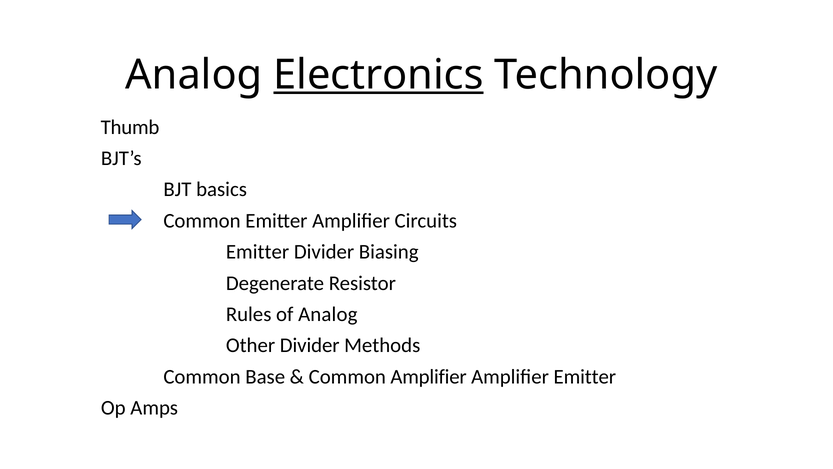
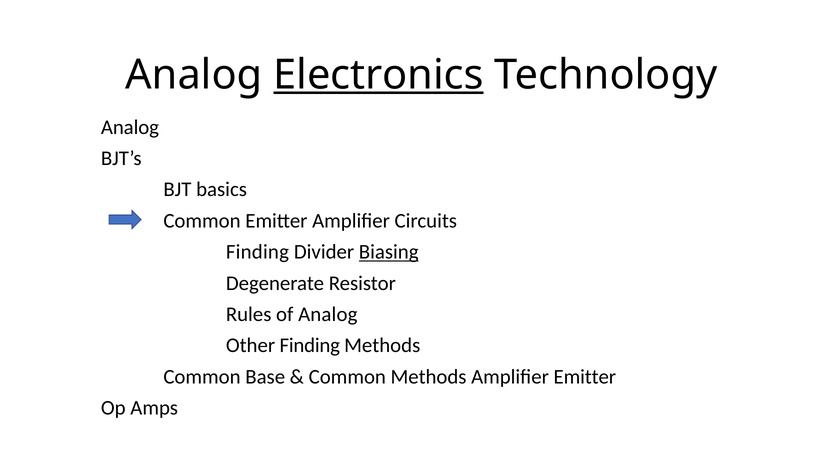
Thumb at (130, 127): Thumb -> Analog
Emitter at (258, 252): Emitter -> Finding
Biasing underline: none -> present
Other Divider: Divider -> Finding
Common Amplifier: Amplifier -> Methods
